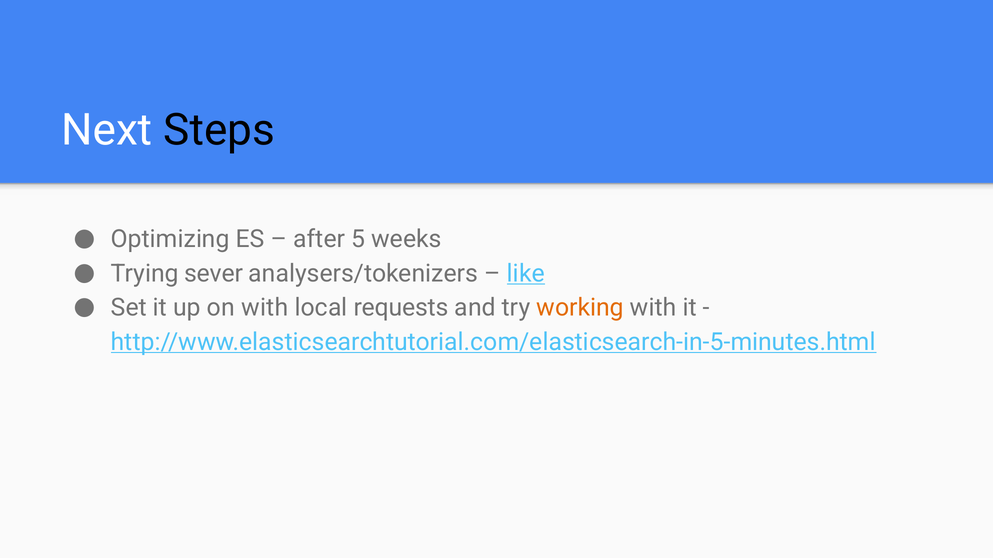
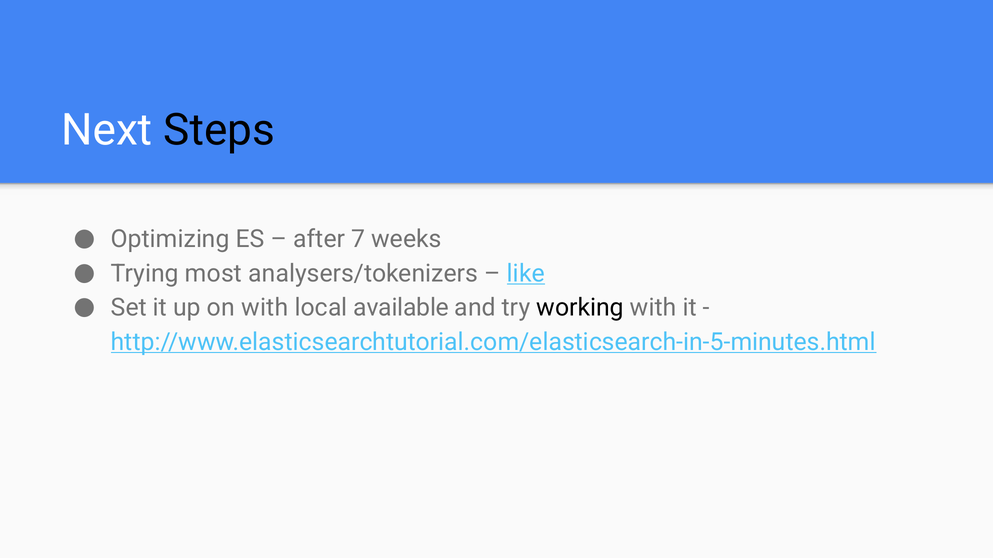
5: 5 -> 7
sever: sever -> most
requests: requests -> available
working colour: orange -> black
